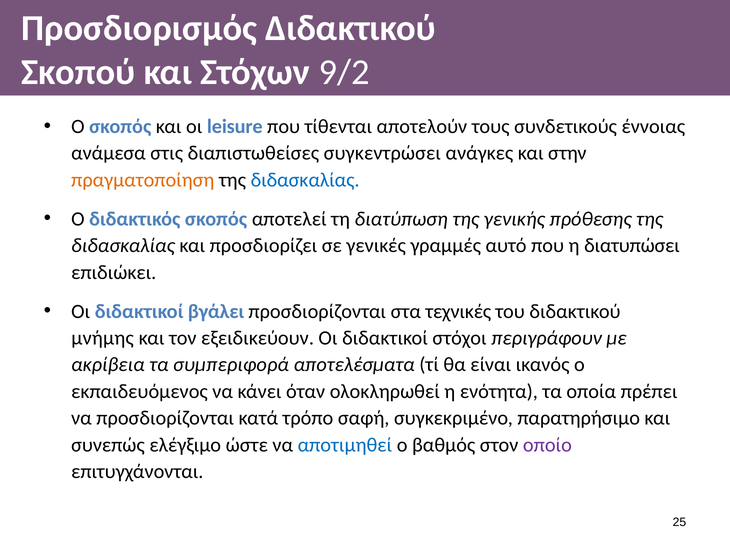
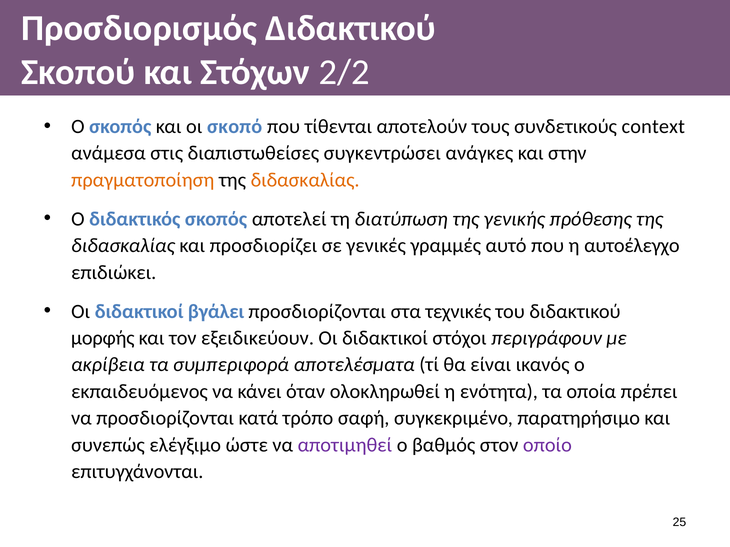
9/2: 9/2 -> 2/2
leisure: leisure -> σκοπό
έννοιας: έννοιας -> context
διδασκαλίας at (305, 180) colour: blue -> orange
διατυπώσει: διατυπώσει -> αυτοέλεγχο
μνήμης: μνήμης -> μορφής
αποτιμηθεί colour: blue -> purple
